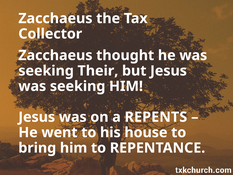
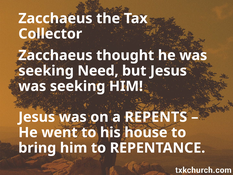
Their: Their -> Need
